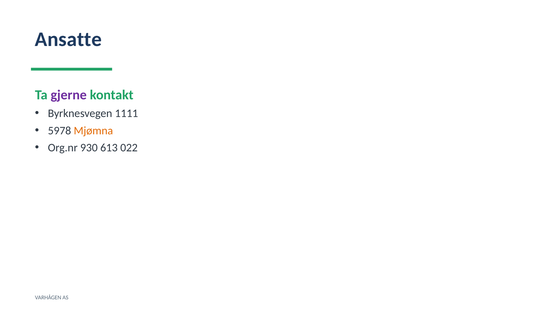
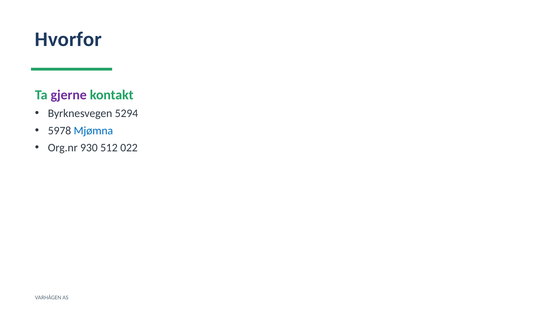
Ansatte: Ansatte -> Hvorfor
1111: 1111 -> 5294
Mjømna colour: orange -> blue
613: 613 -> 512
